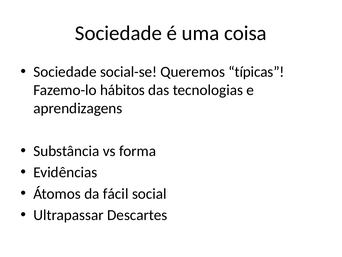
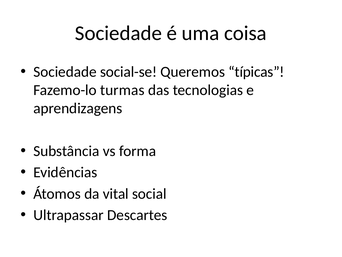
hábitos: hábitos -> turmas
fácil: fácil -> vital
